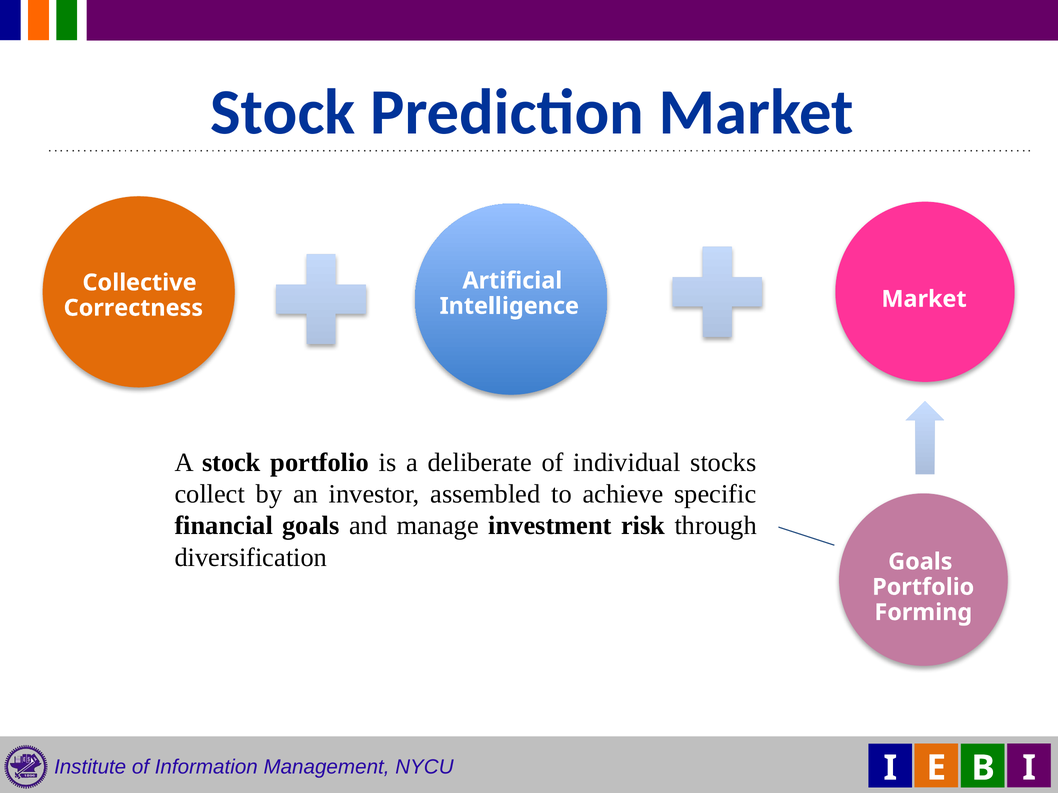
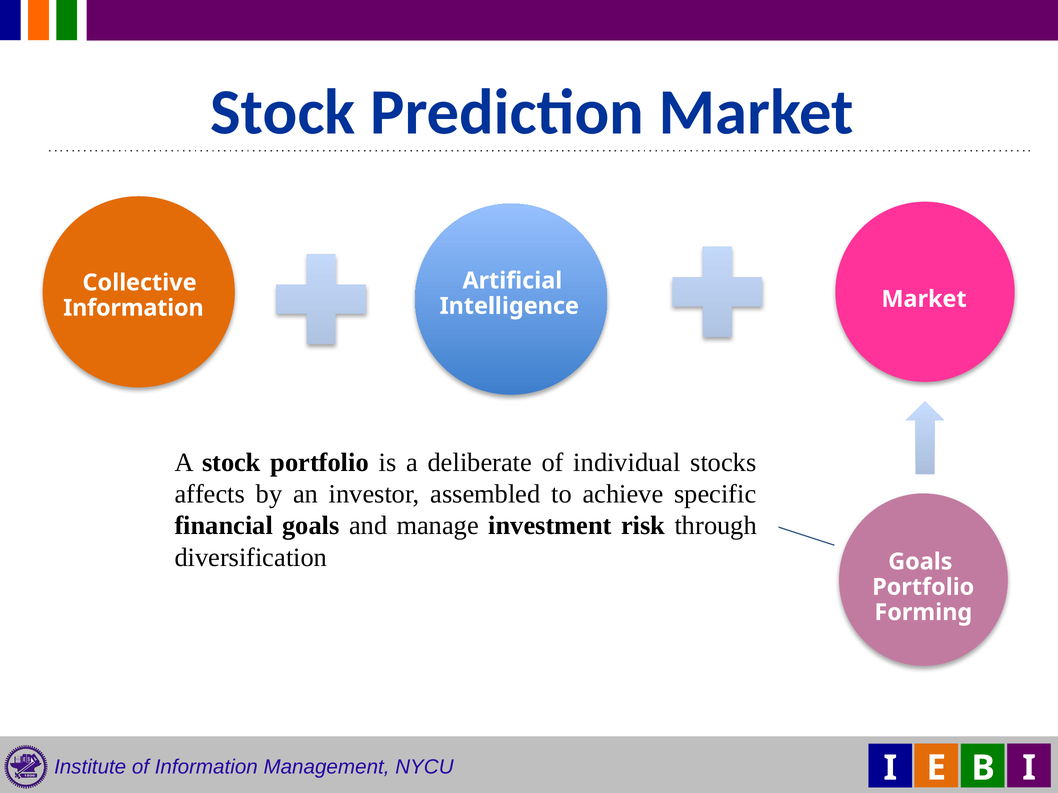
Correctness at (133, 308): Correctness -> Information
collect: collect -> affects
